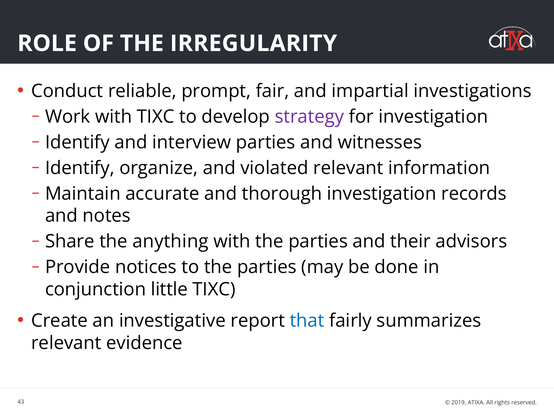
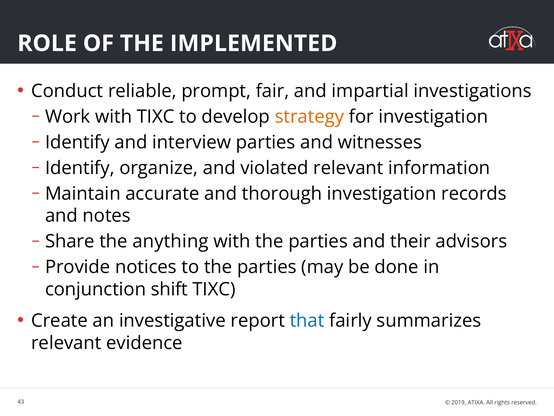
IRREGULARITY: IRREGULARITY -> IMPLEMENTED
strategy colour: purple -> orange
little: little -> shift
